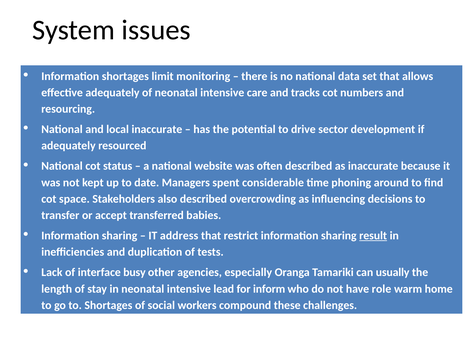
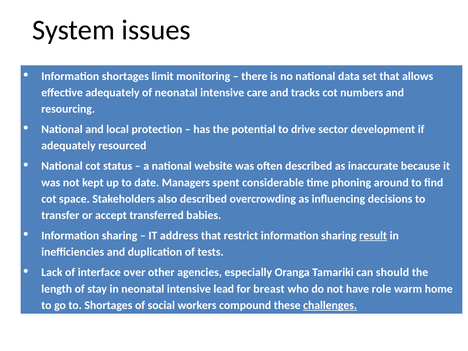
local inaccurate: inaccurate -> protection
busy: busy -> over
usually: usually -> should
inform: inform -> breast
challenges underline: none -> present
